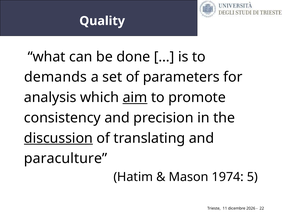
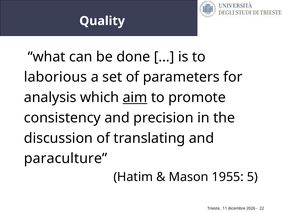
demands: demands -> laborious
discussion underline: present -> none
1974: 1974 -> 1955
